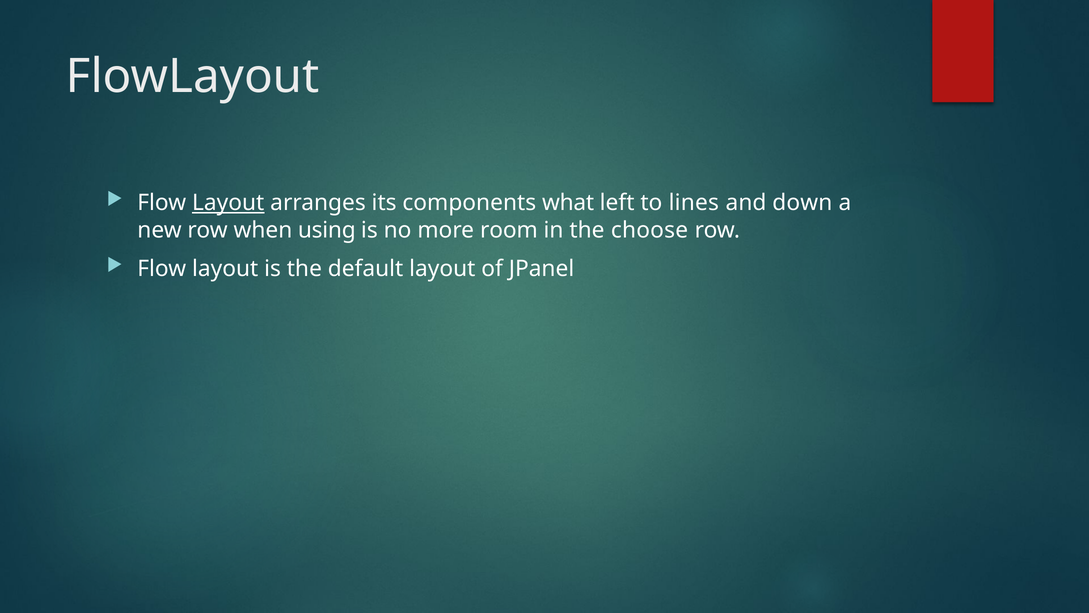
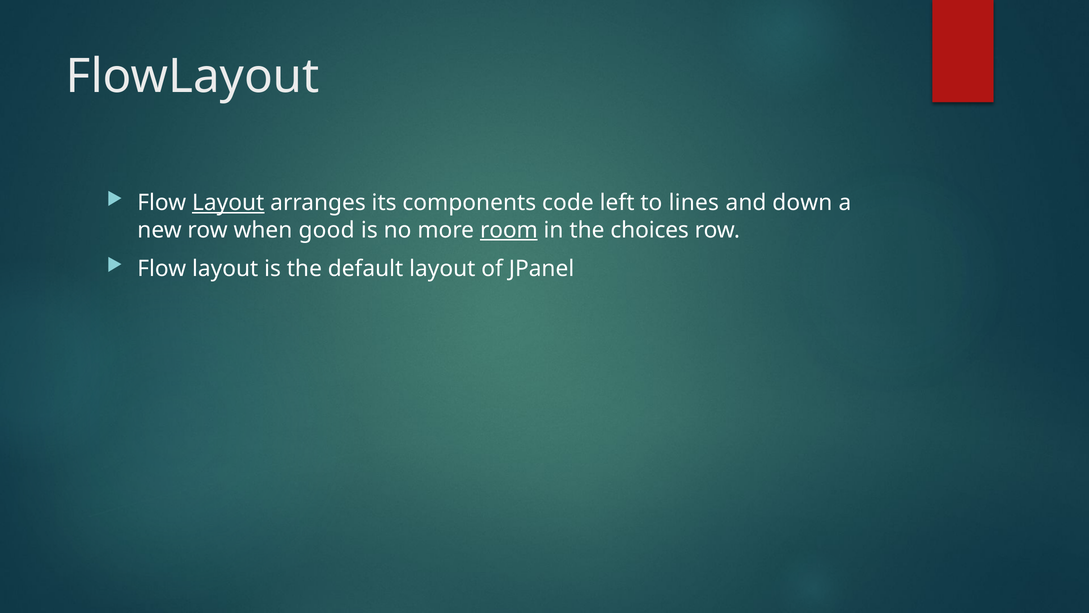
what: what -> code
using: using -> good
room underline: none -> present
choose: choose -> choices
